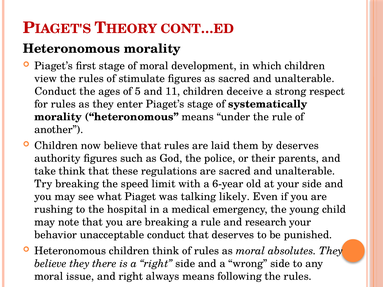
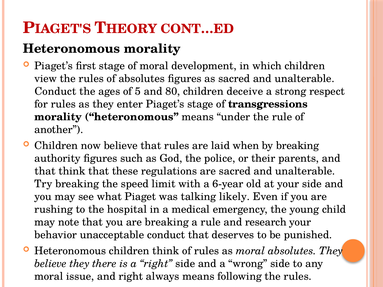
of stimulate: stimulate -> absolutes
11: 11 -> 80
systematically: systematically -> transgressions
them: them -> when
by deserves: deserves -> breaking
take at (45, 171): take -> that
